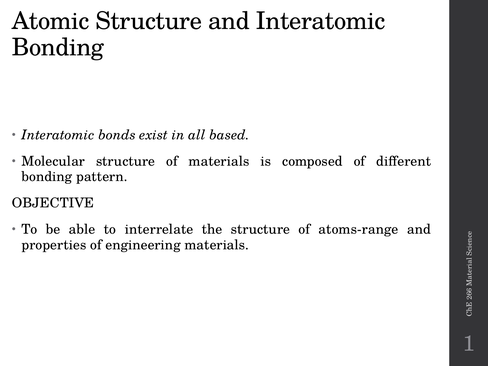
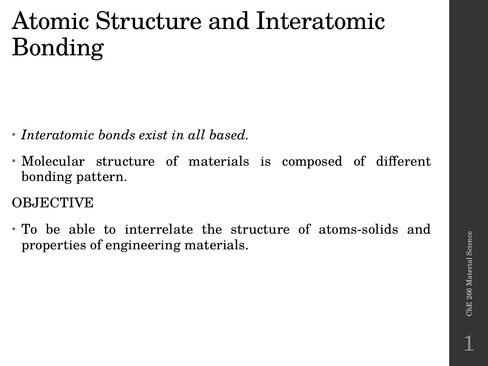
atoms-range: atoms-range -> atoms-solids
